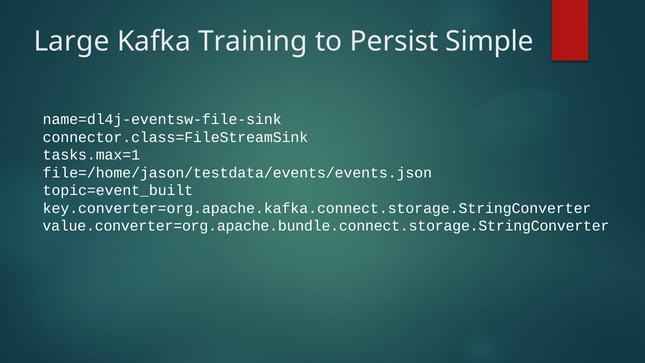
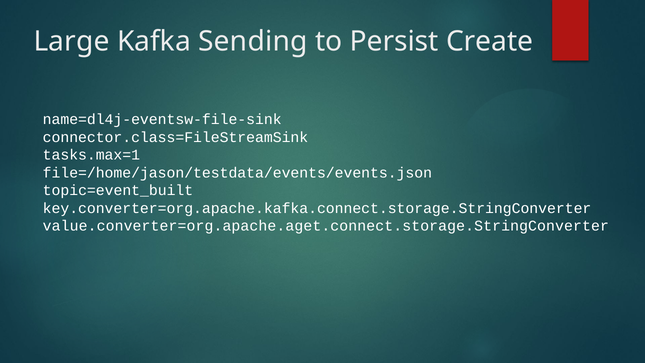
Training: Training -> Sending
Simple: Simple -> Create
value.converter=org.apache.bundle.connect.storage.StringConverter: value.converter=org.apache.bundle.connect.storage.StringConverter -> value.converter=org.apache.aget.connect.storage.StringConverter
